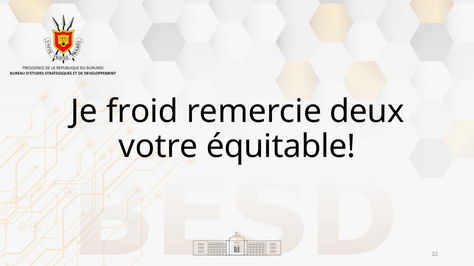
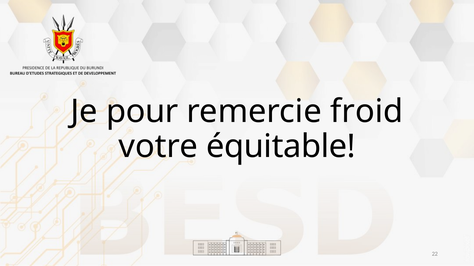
froid: froid -> pour
deux: deux -> froid
